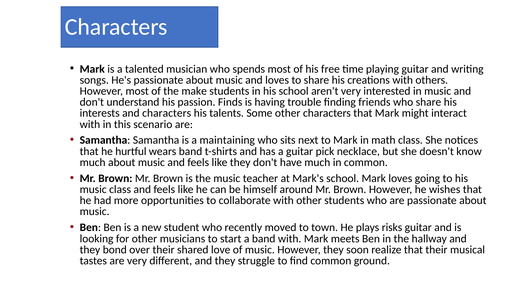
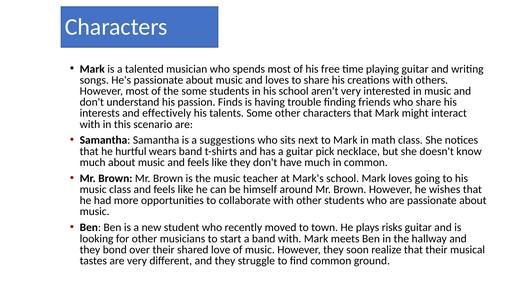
the make: make -> some
and characters: characters -> effectively
maintaining: maintaining -> suggestions
